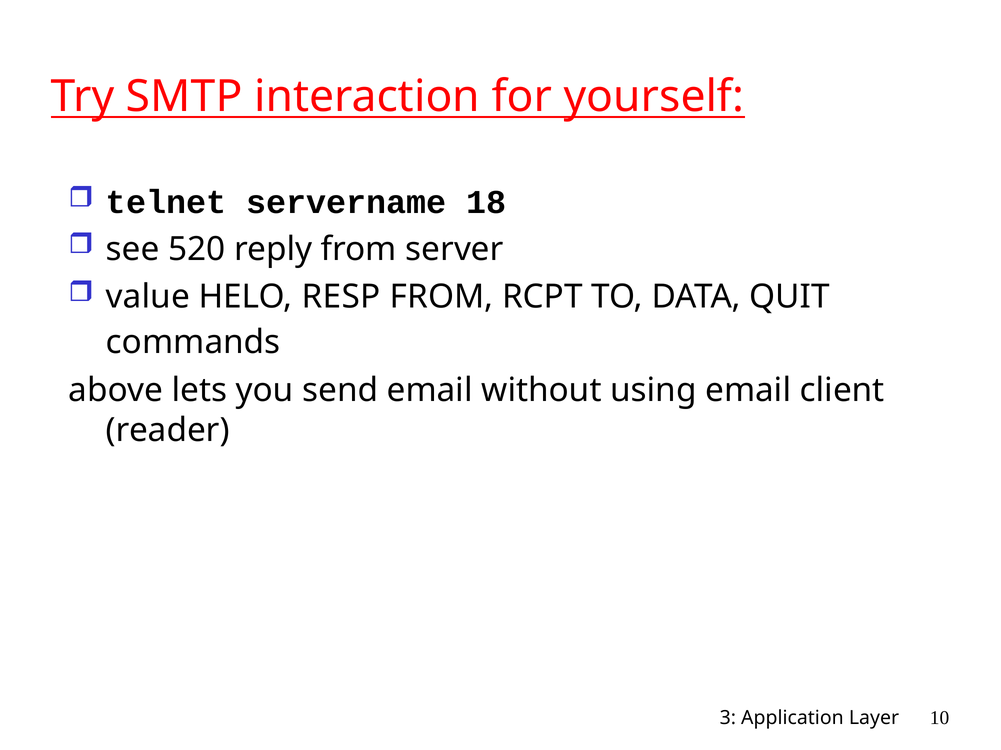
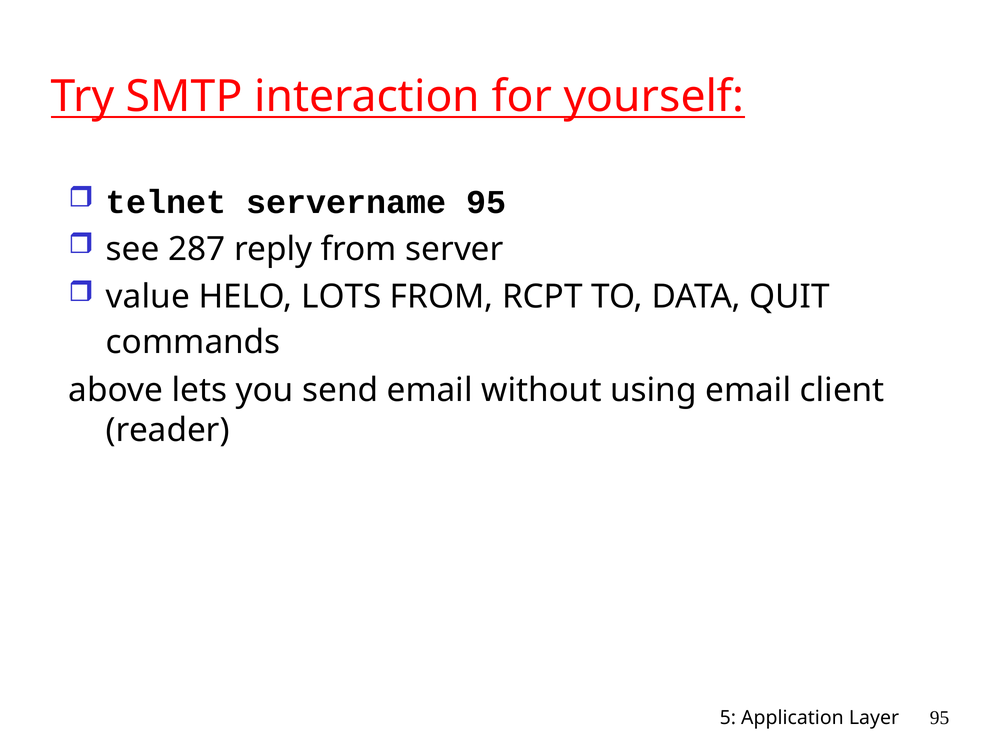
servername 18: 18 -> 95
520: 520 -> 287
RESP: RESP -> LOTS
3: 3 -> 5
Layer 10: 10 -> 95
